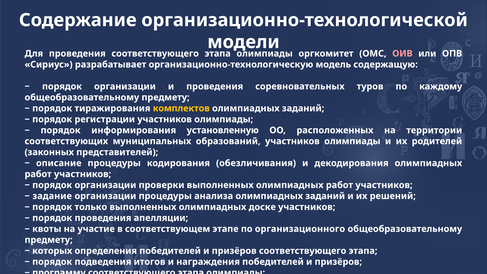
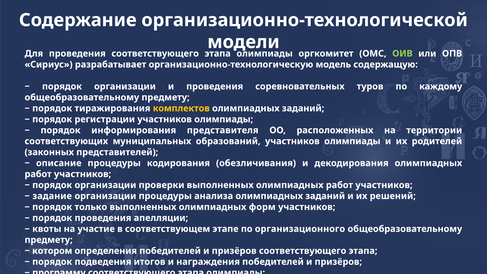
ОИВ colour: pink -> light green
установленную: установленную -> представителя
доске: доске -> форм
которых: которых -> котором
